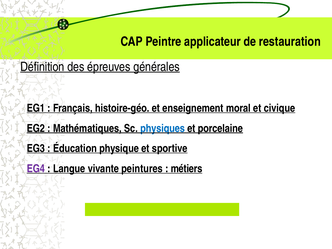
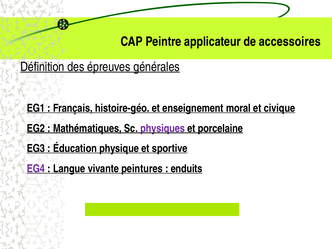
restauration: restauration -> accessoires
physiques colour: blue -> purple
métiers: métiers -> enduits
